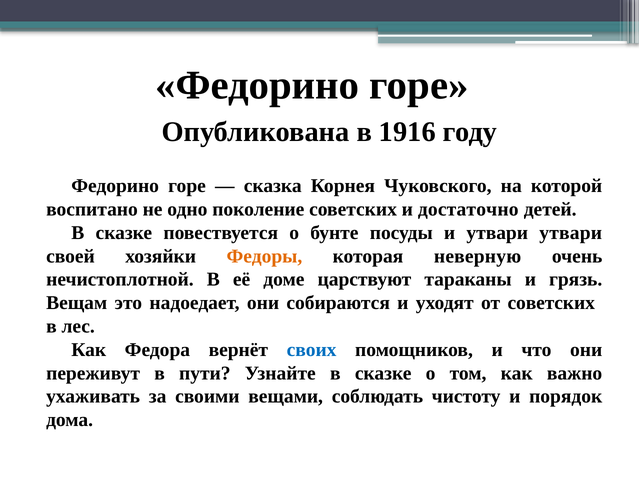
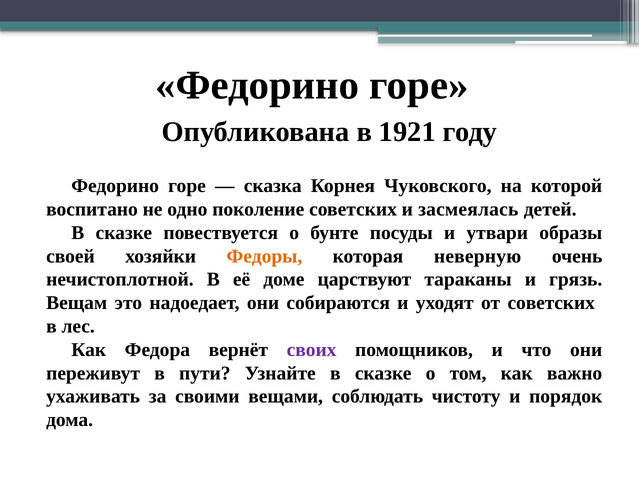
1916: 1916 -> 1921
достаточно: достаточно -> засмеялась
утвари утвари: утвари -> образы
своих colour: blue -> purple
